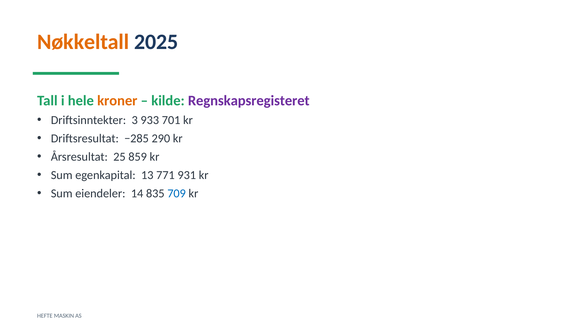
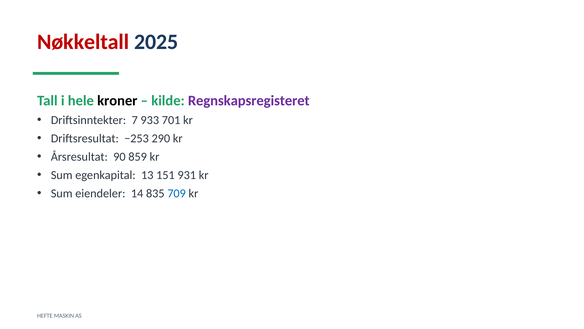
Nøkkeltall colour: orange -> red
kroner colour: orange -> black
3: 3 -> 7
−285: −285 -> −253
25: 25 -> 90
771: 771 -> 151
